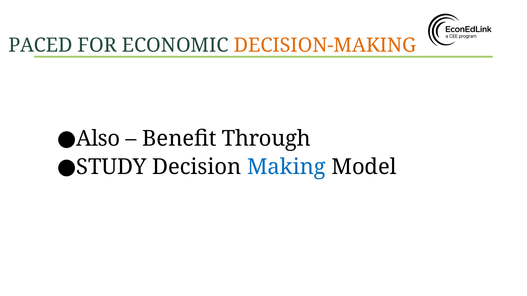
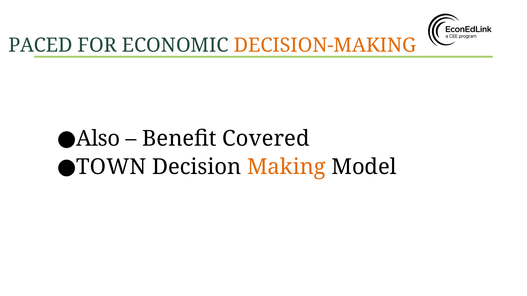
Through: Through -> Covered
STUDY: STUDY -> TOWN
Making colour: blue -> orange
